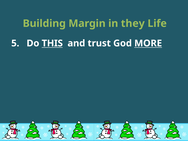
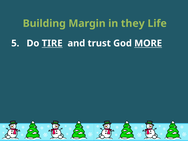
THIS: THIS -> TIRE
